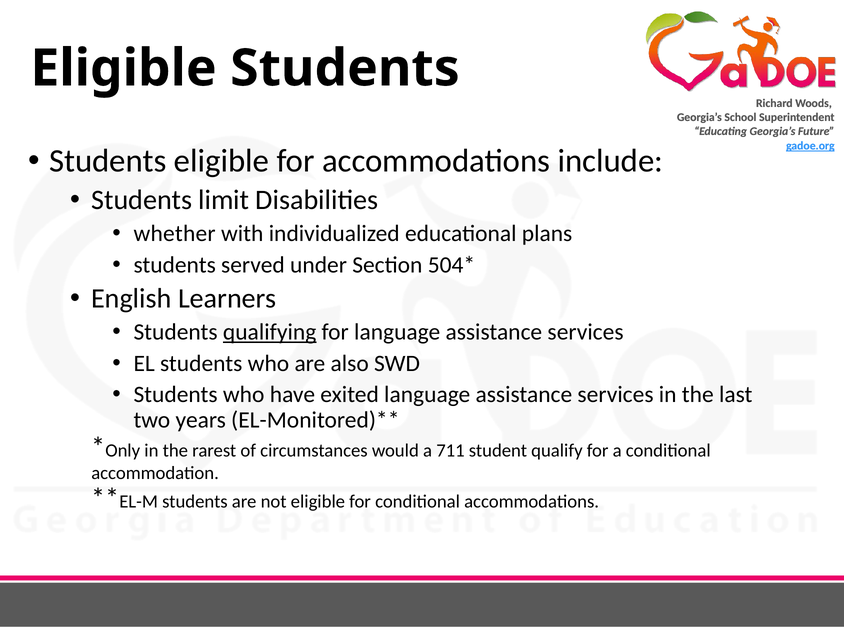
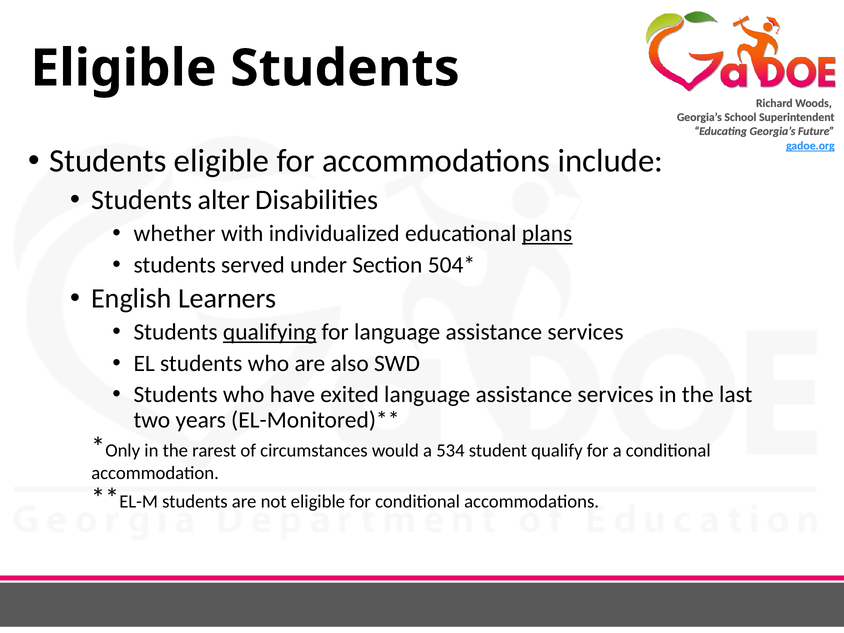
limit: limit -> alter
plans underline: none -> present
711: 711 -> 534
